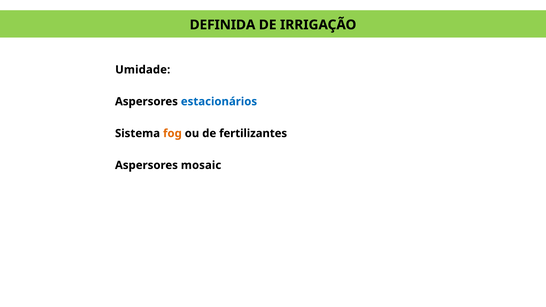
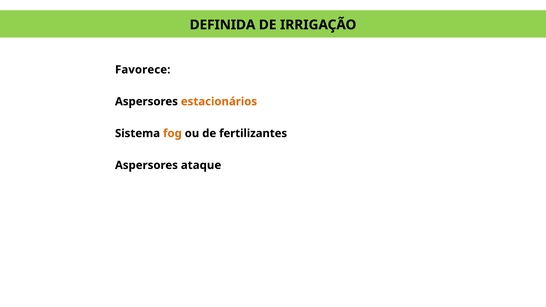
Umidade: Umidade -> Favorece
estacionários colour: blue -> orange
mosaic: mosaic -> ataque
